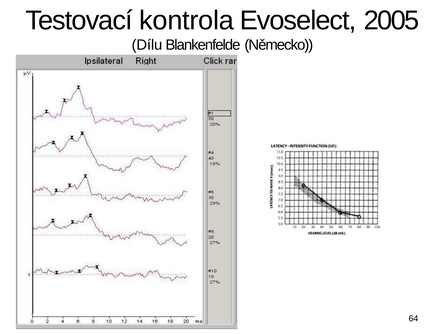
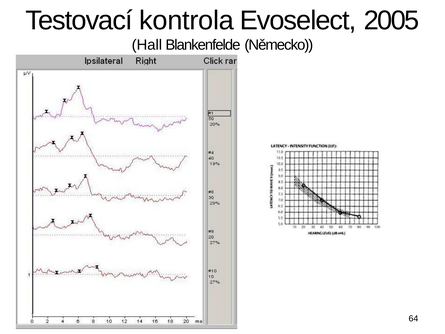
Dílu: Dílu -> Hall
